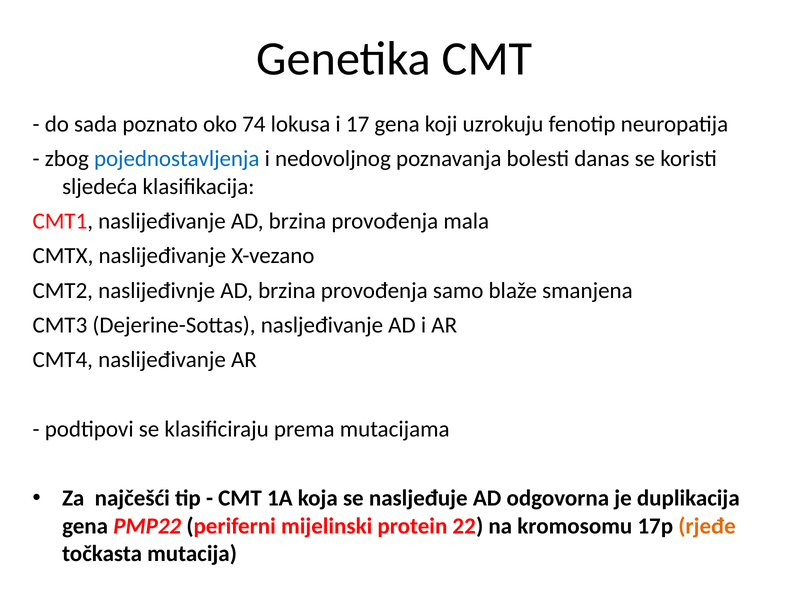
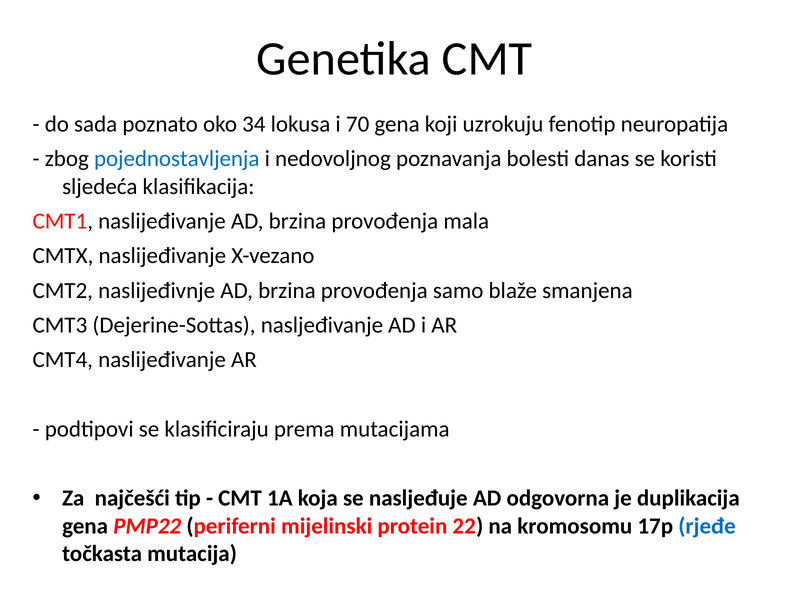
74: 74 -> 34
17: 17 -> 70
rjeđe colour: orange -> blue
